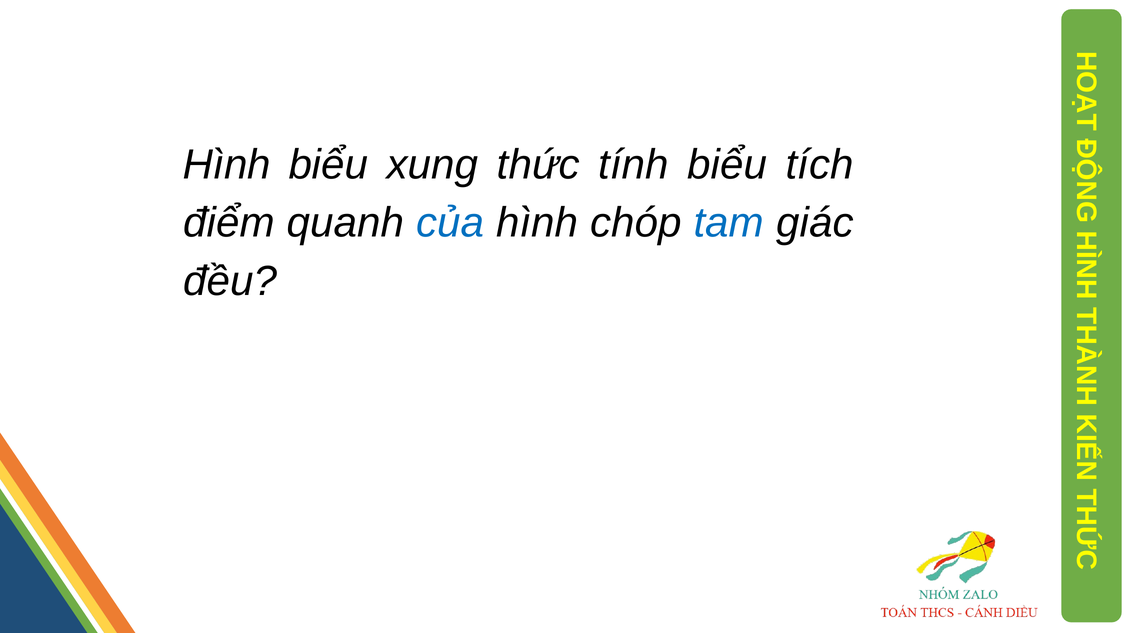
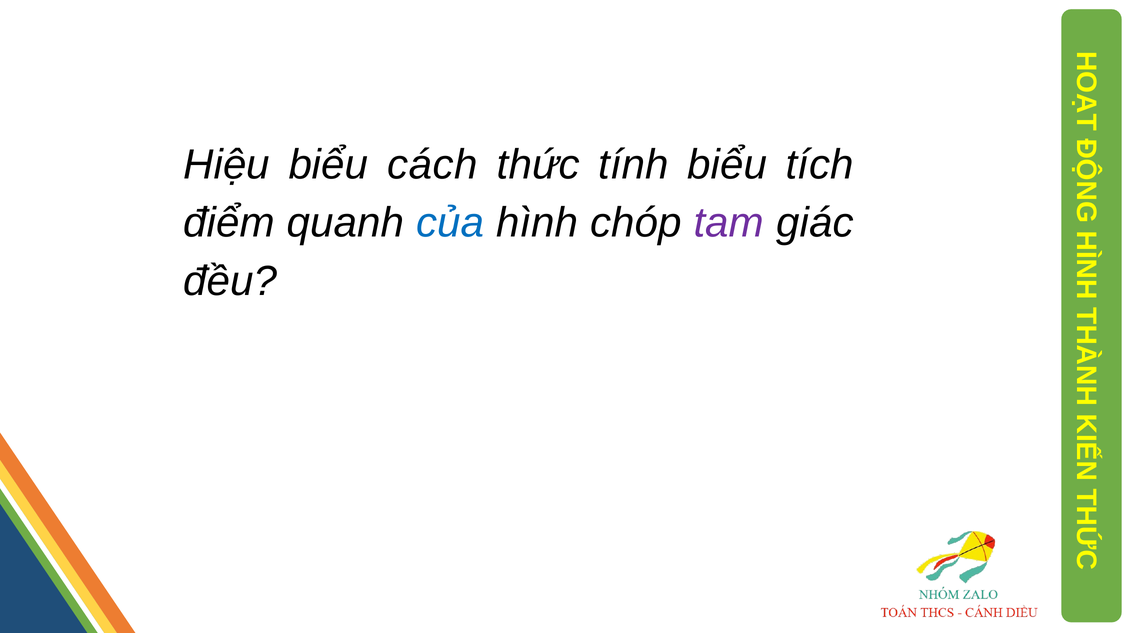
Hình at (227, 165): Hình -> Hiệu
xung: xung -> cách
tam colour: blue -> purple
